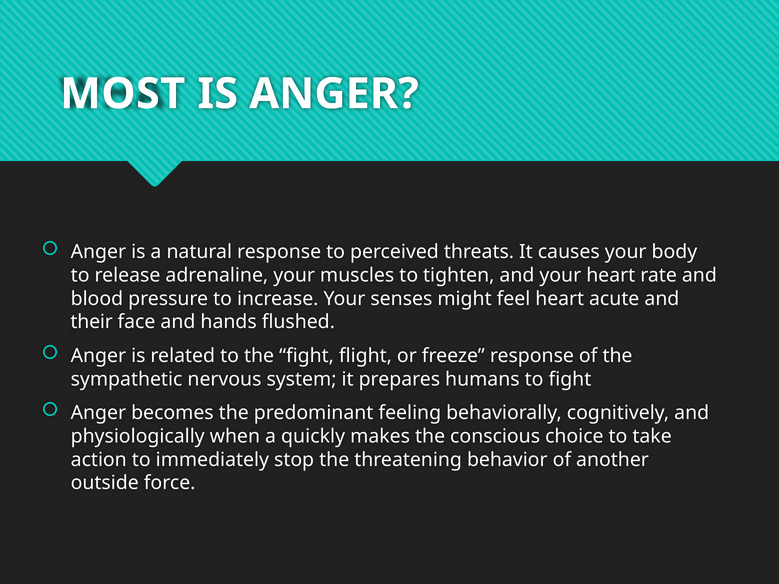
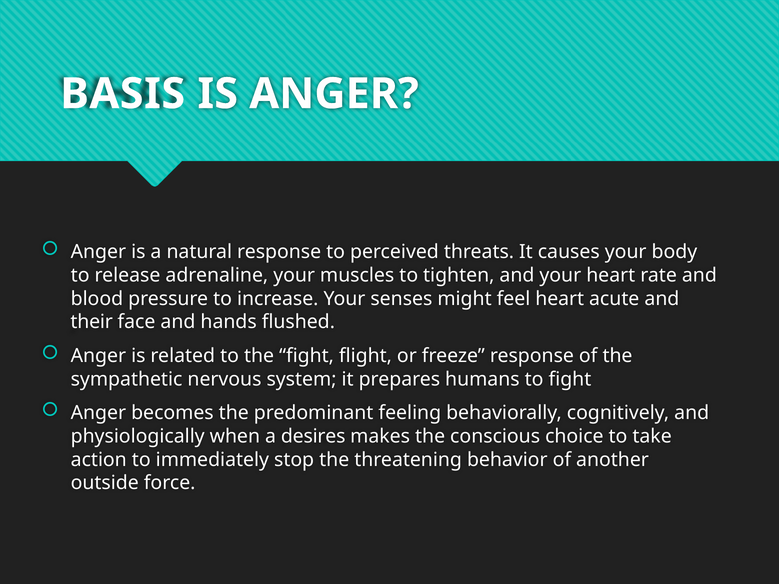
MOST: MOST -> BASIS
quickly: quickly -> desires
